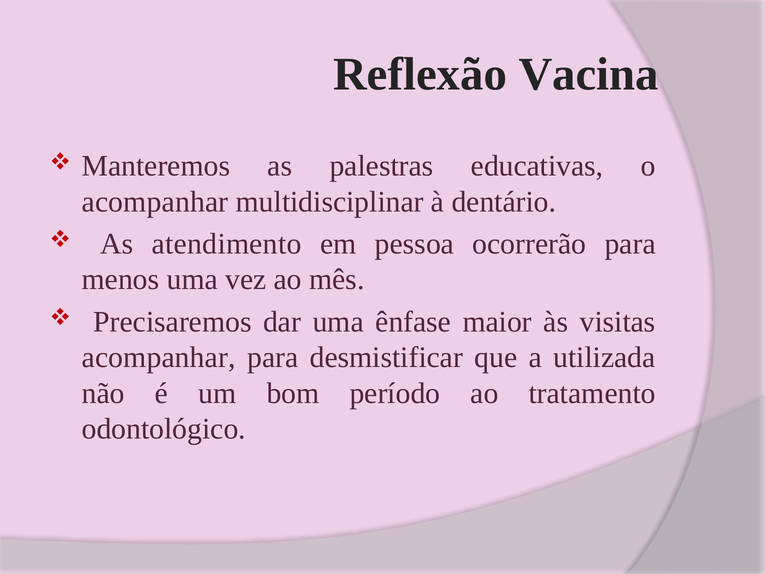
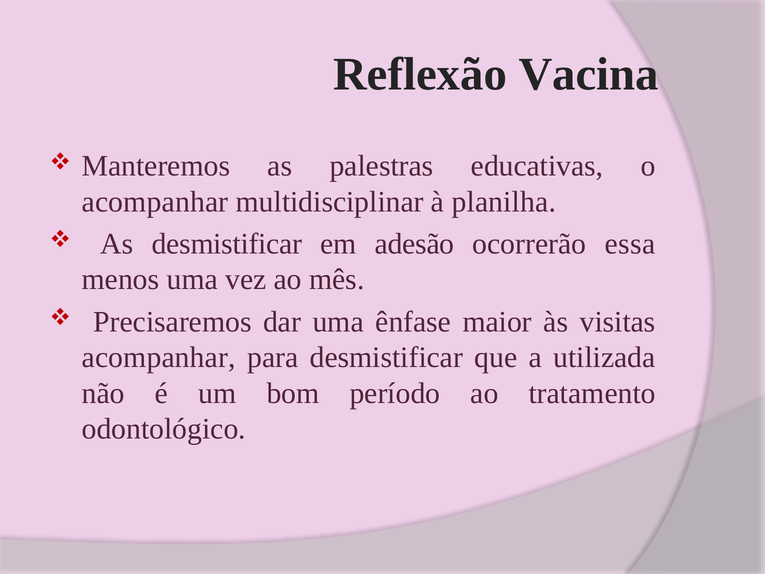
dentário: dentário -> planilha
As atendimento: atendimento -> desmistificar
pessoa: pessoa -> adesão
ocorrerão para: para -> essa
